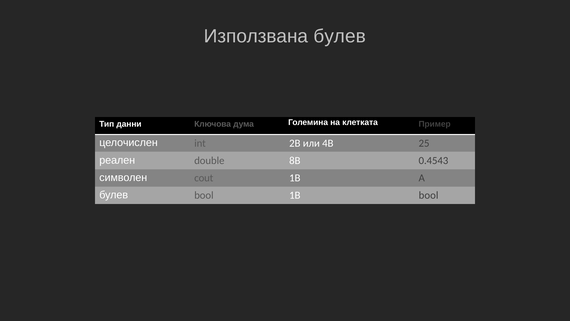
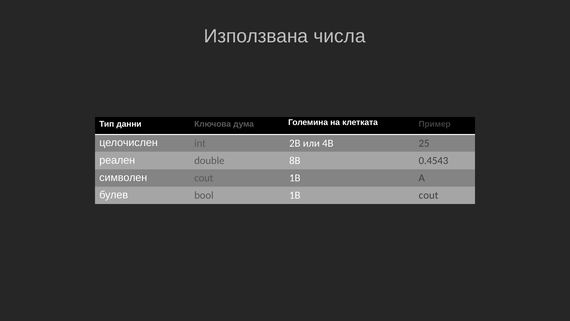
Използвана булев: булев -> числа
1B bool: bool -> cout
